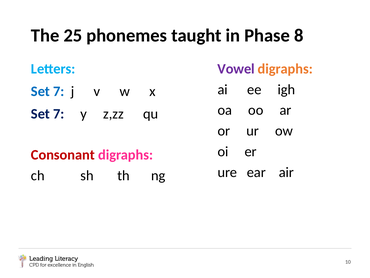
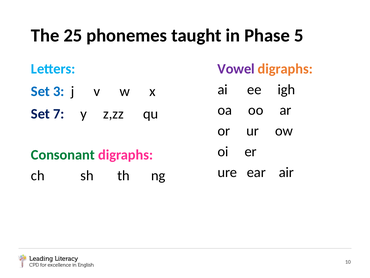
8: 8 -> 5
7 at (59, 91): 7 -> 3
Consonant colour: red -> green
